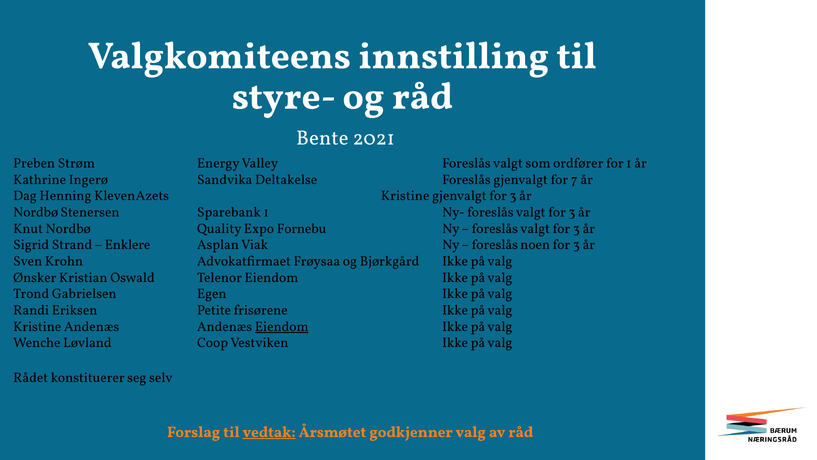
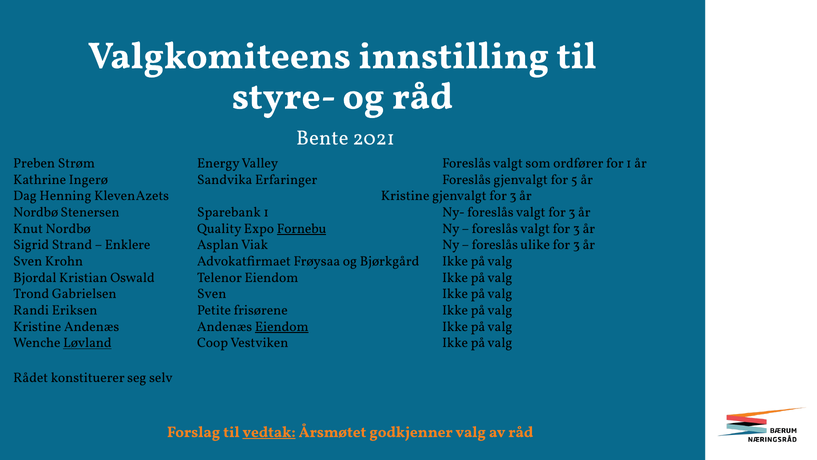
Deltakelse: Deltakelse -> Erfaringer
7: 7 -> 5
Fornebu underline: none -> present
noen: noen -> ulike
Ønsker: Ønsker -> Bjordal
Gabrielsen Egen: Egen -> Sven
Løvland underline: none -> present
